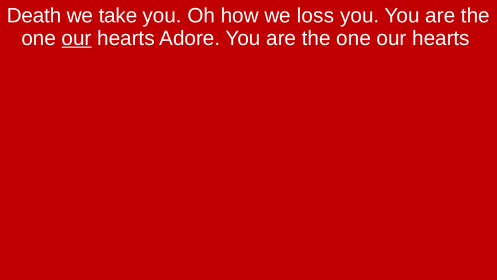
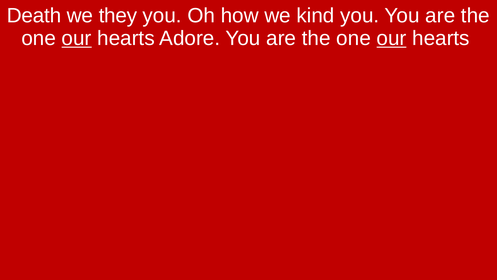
take: take -> they
loss: loss -> kind
our at (392, 38) underline: none -> present
